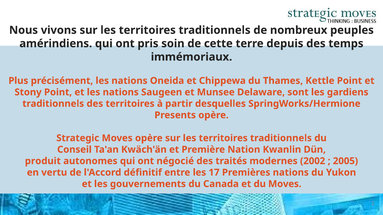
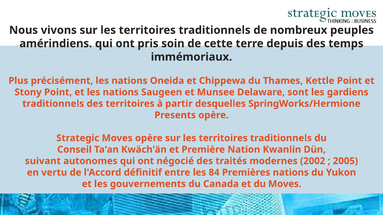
produit: produit -> suivant
17: 17 -> 84
